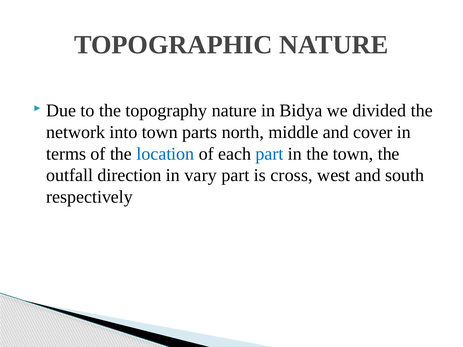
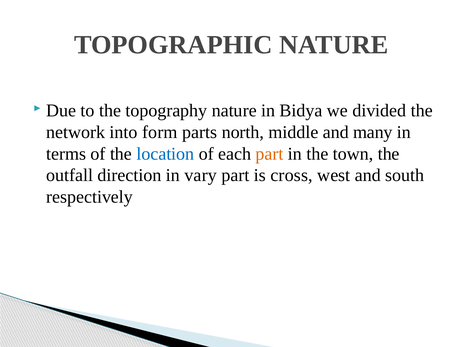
into town: town -> form
cover: cover -> many
part at (270, 154) colour: blue -> orange
